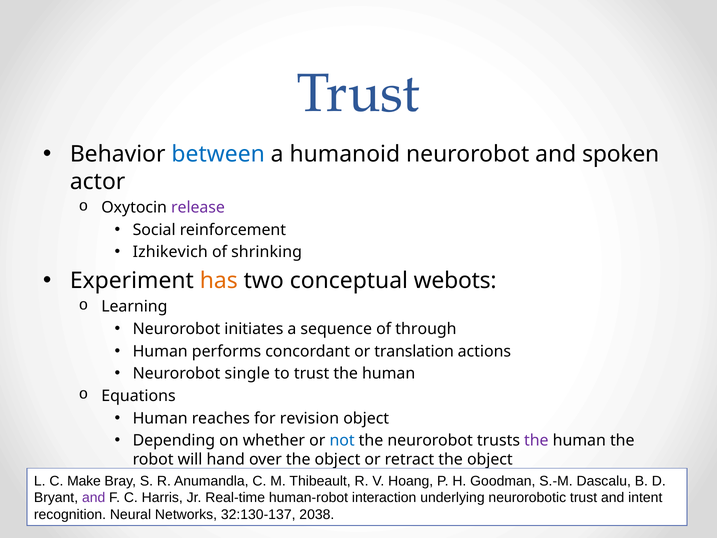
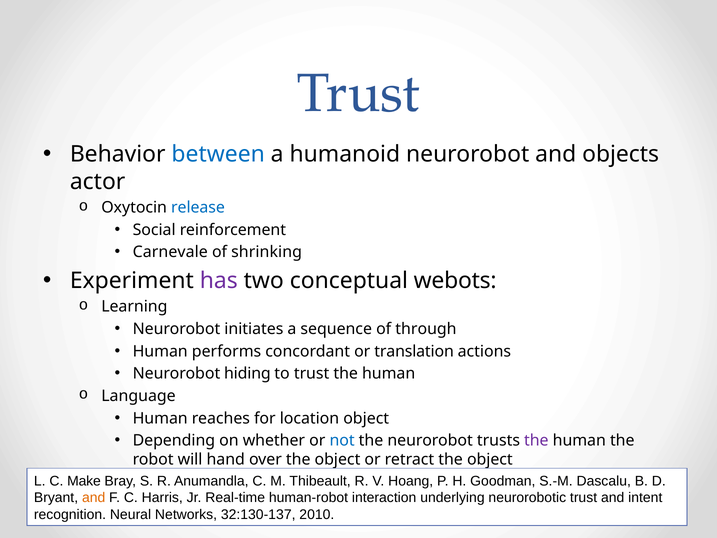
spoken: spoken -> objects
release colour: purple -> blue
Izhikevich: Izhikevich -> Carnevale
has colour: orange -> purple
single: single -> hiding
Equations: Equations -> Language
revision: revision -> location
and at (94, 498) colour: purple -> orange
2038: 2038 -> 2010
